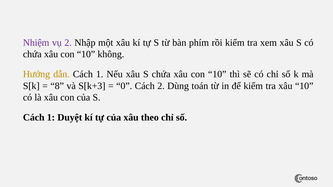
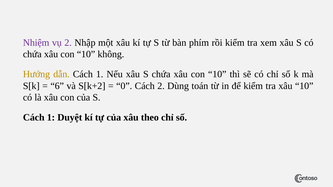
8: 8 -> 6
S[k+3: S[k+3 -> S[k+2
